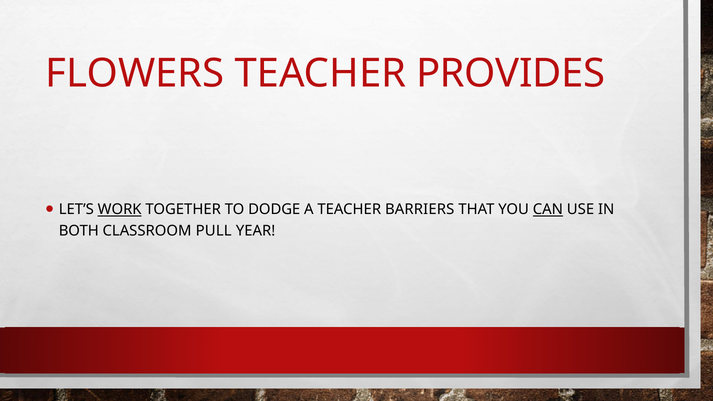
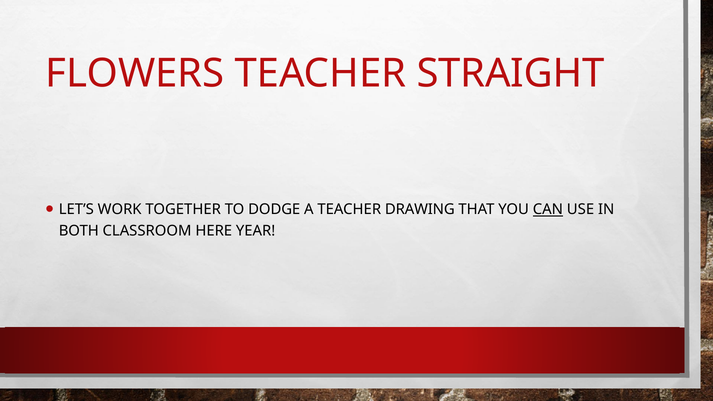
PROVIDES: PROVIDES -> STRAIGHT
WORK underline: present -> none
BARRIERS: BARRIERS -> DRAWING
PULL: PULL -> HERE
